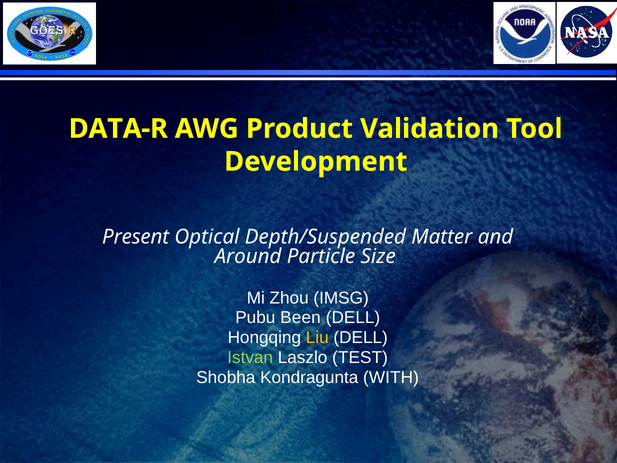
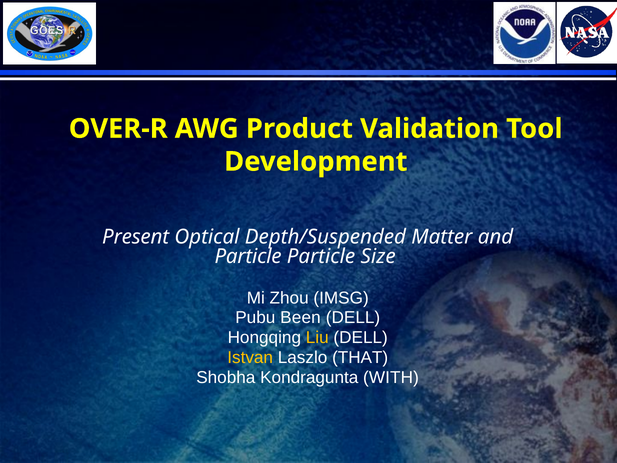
DATA-R: DATA-R -> OVER-R
Around at (248, 256): Around -> Particle
Istvan colour: light green -> yellow
TEST: TEST -> THAT
